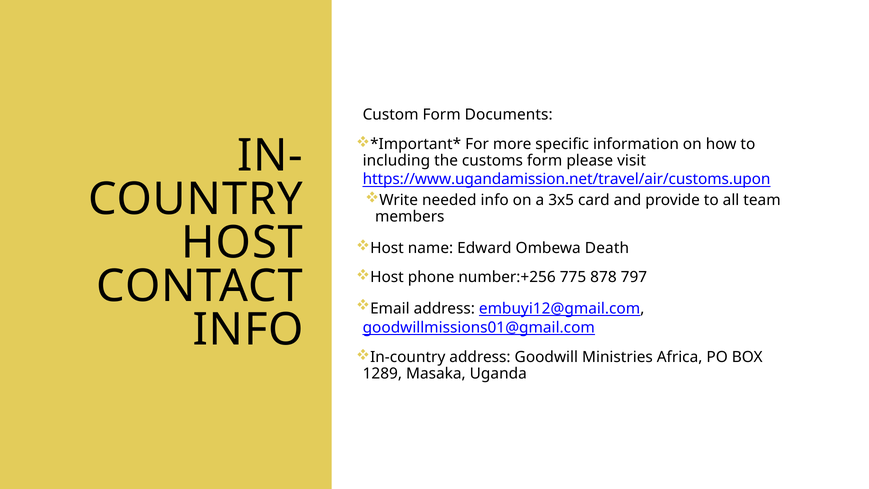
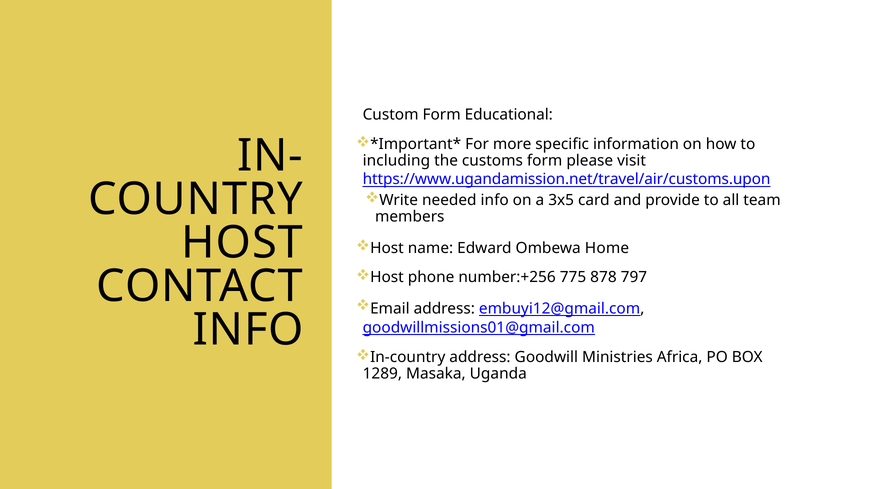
Documents: Documents -> Educational
Death: Death -> Home
